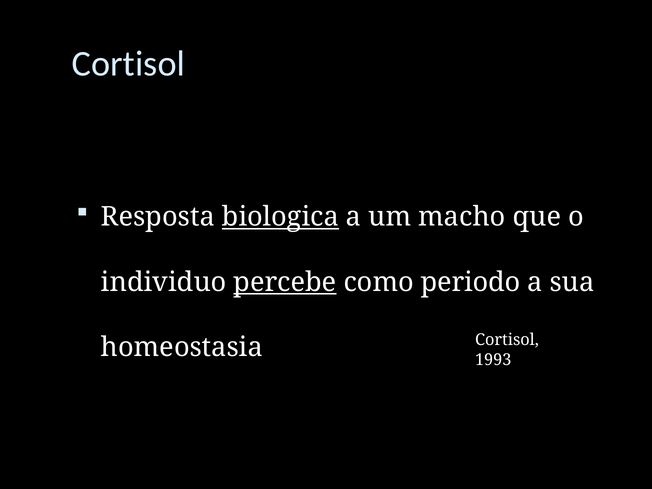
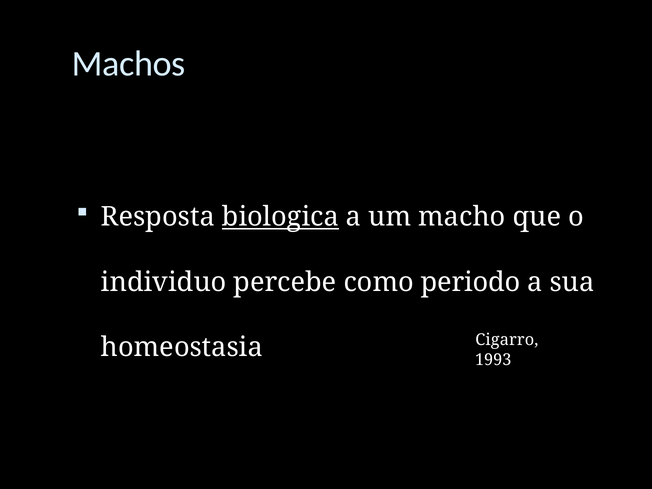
Cortisol at (128, 64): Cortisol -> Machos
percebe underline: present -> none
homeostasia Cortisol: Cortisol -> Cigarro
